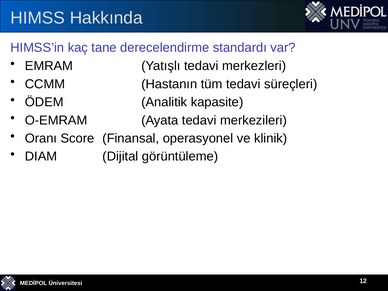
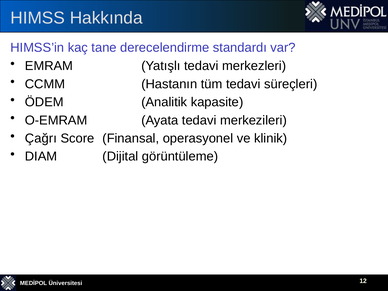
Oranı: Oranı -> Çağrı
